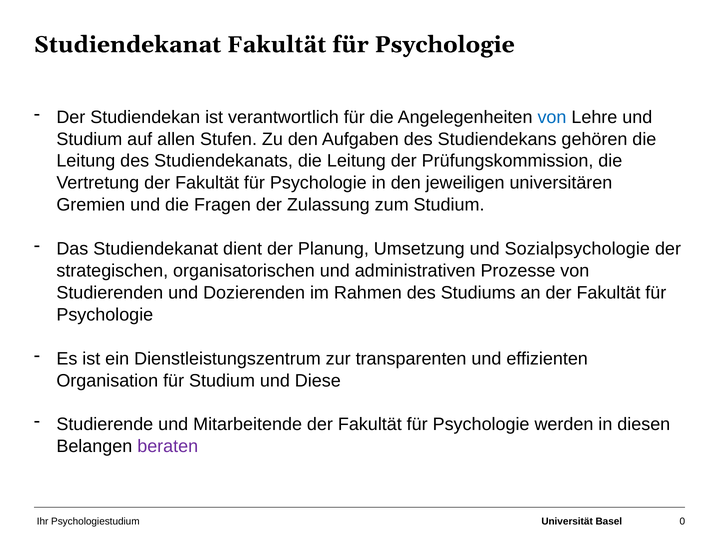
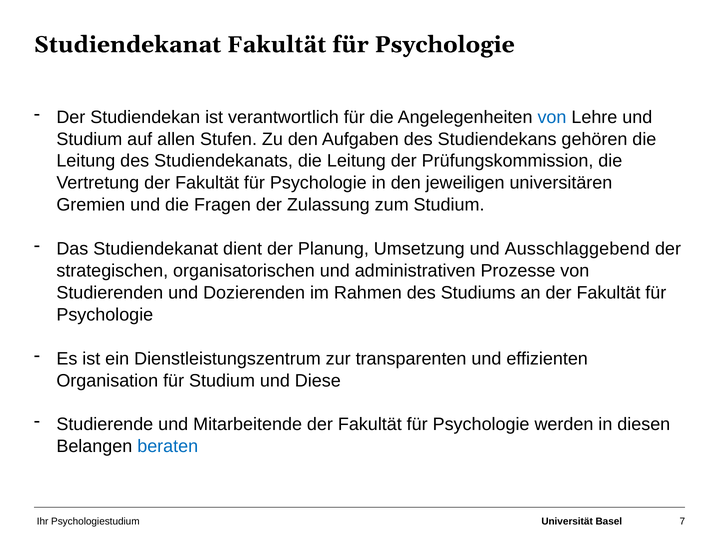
Sozialpsychologie: Sozialpsychologie -> Ausschlaggebend
beraten colour: purple -> blue
0: 0 -> 7
